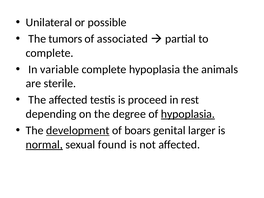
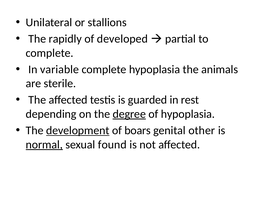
possible: possible -> stallions
tumors: tumors -> rapidly
associated: associated -> developed
proceed: proceed -> guarded
degree underline: none -> present
hypoplasia at (188, 114) underline: present -> none
larger: larger -> other
